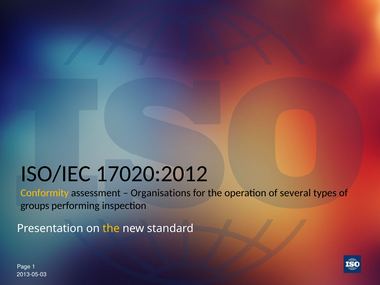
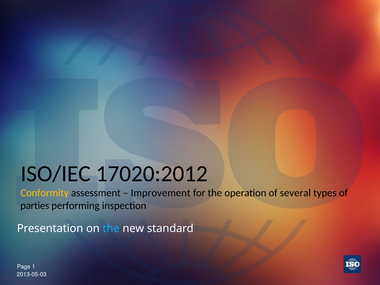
Organisations: Organisations -> Improvement
groups: groups -> parties
the at (111, 228) colour: yellow -> light blue
